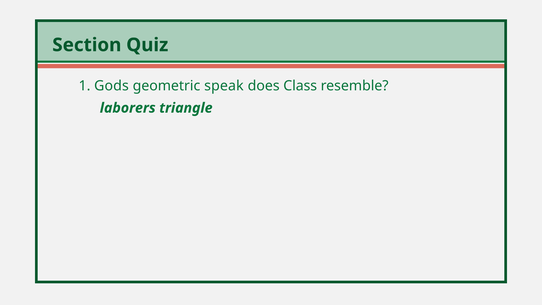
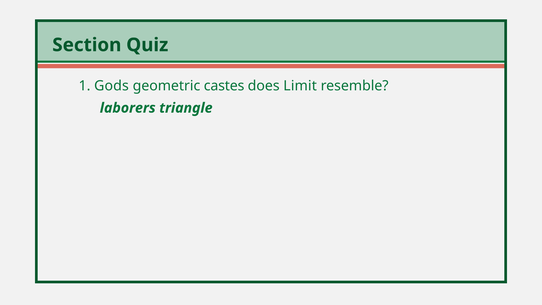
speak: speak -> castes
Class: Class -> Limit
